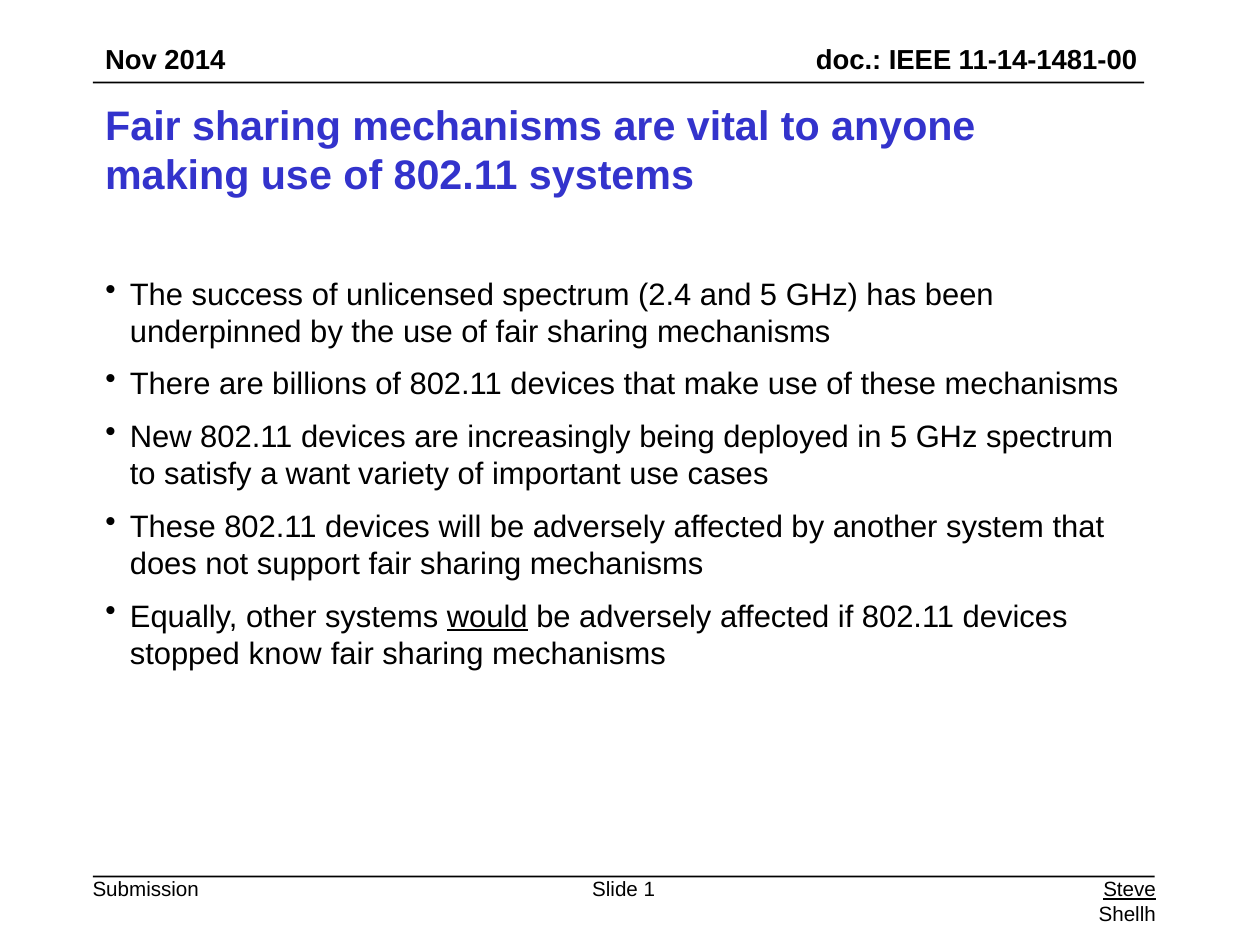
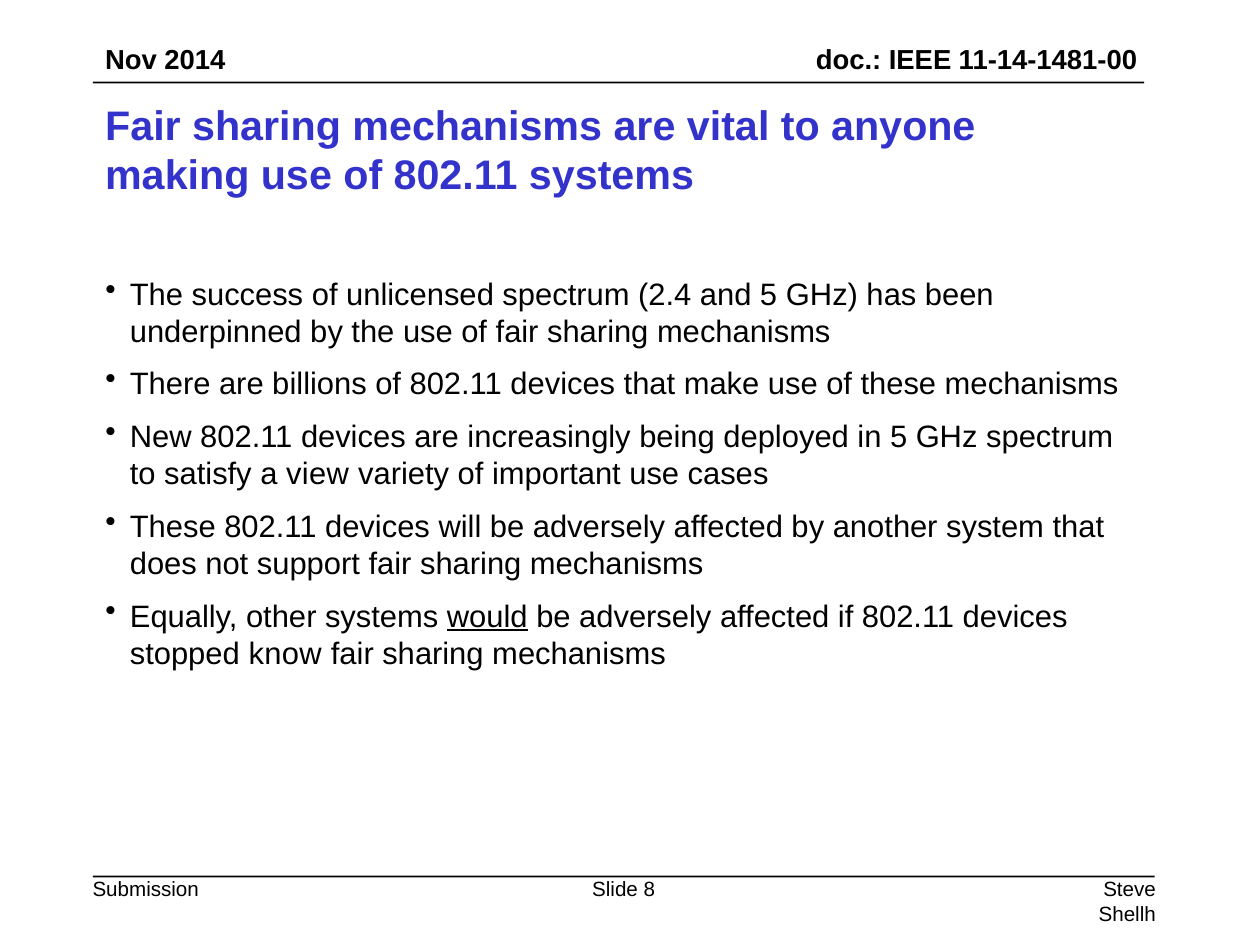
want: want -> view
1: 1 -> 8
Steve underline: present -> none
